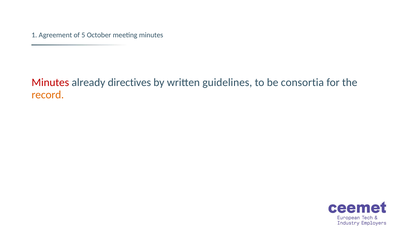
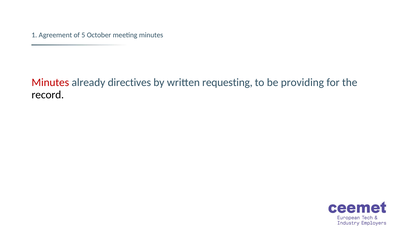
guidelines: guidelines -> requesting
consortia: consortia -> providing
record colour: orange -> black
